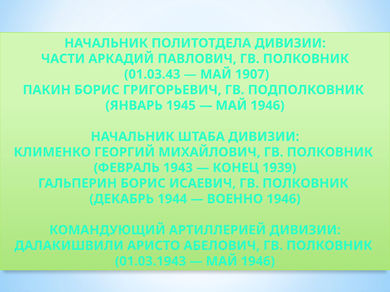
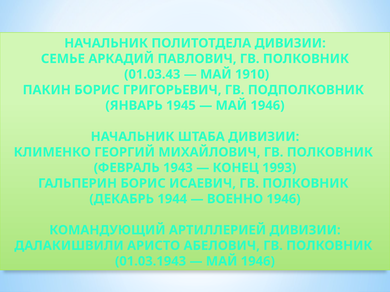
ЧАСТИ: ЧАСТИ -> СЕМЬЕ
1907: 1907 -> 1910
1939: 1939 -> 1993
